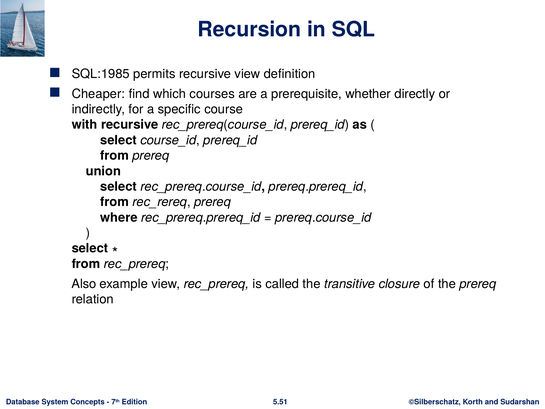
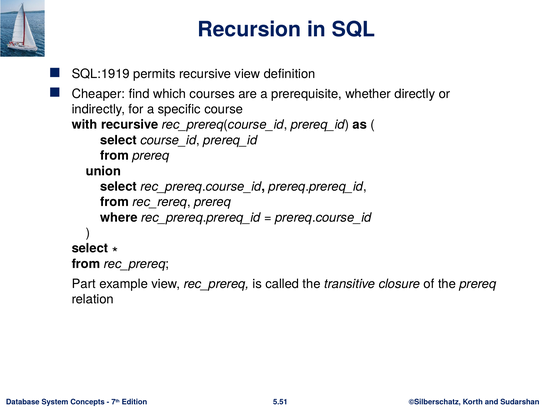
SQL:1985: SQL:1985 -> SQL:1919
Also: Also -> Part
